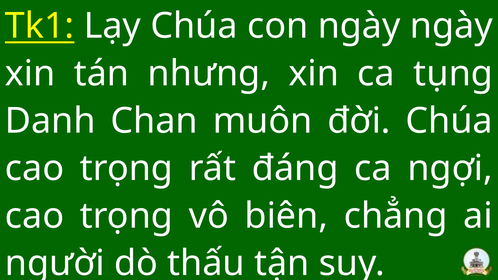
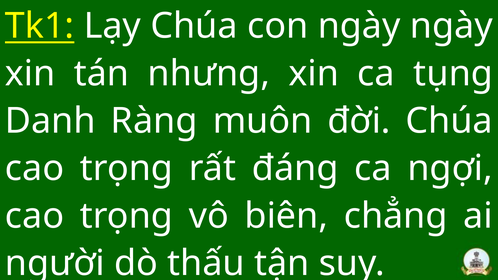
Chan: Chan -> Ràng
